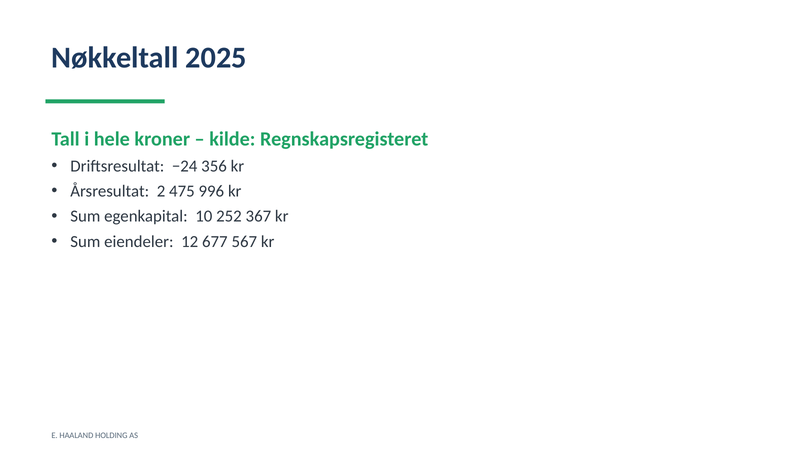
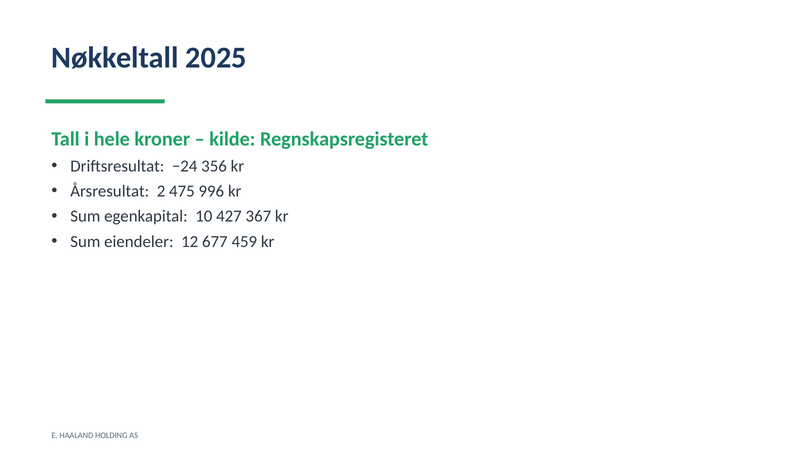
252: 252 -> 427
567: 567 -> 459
